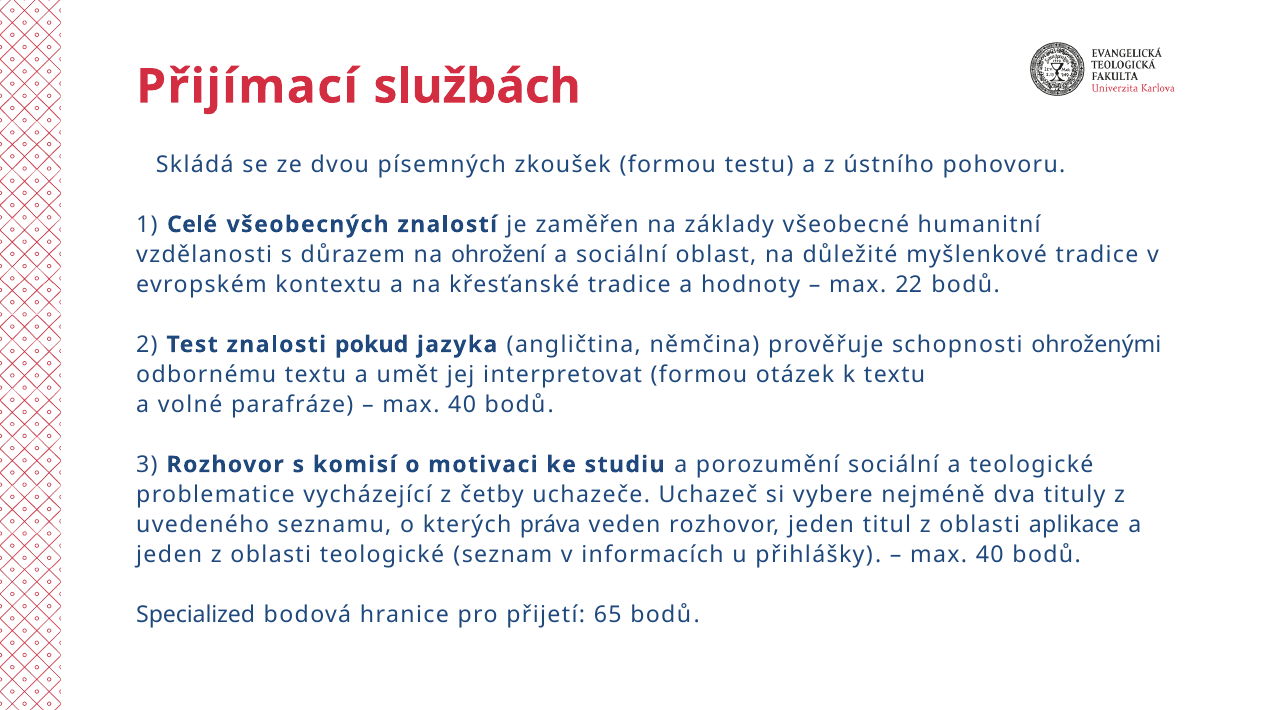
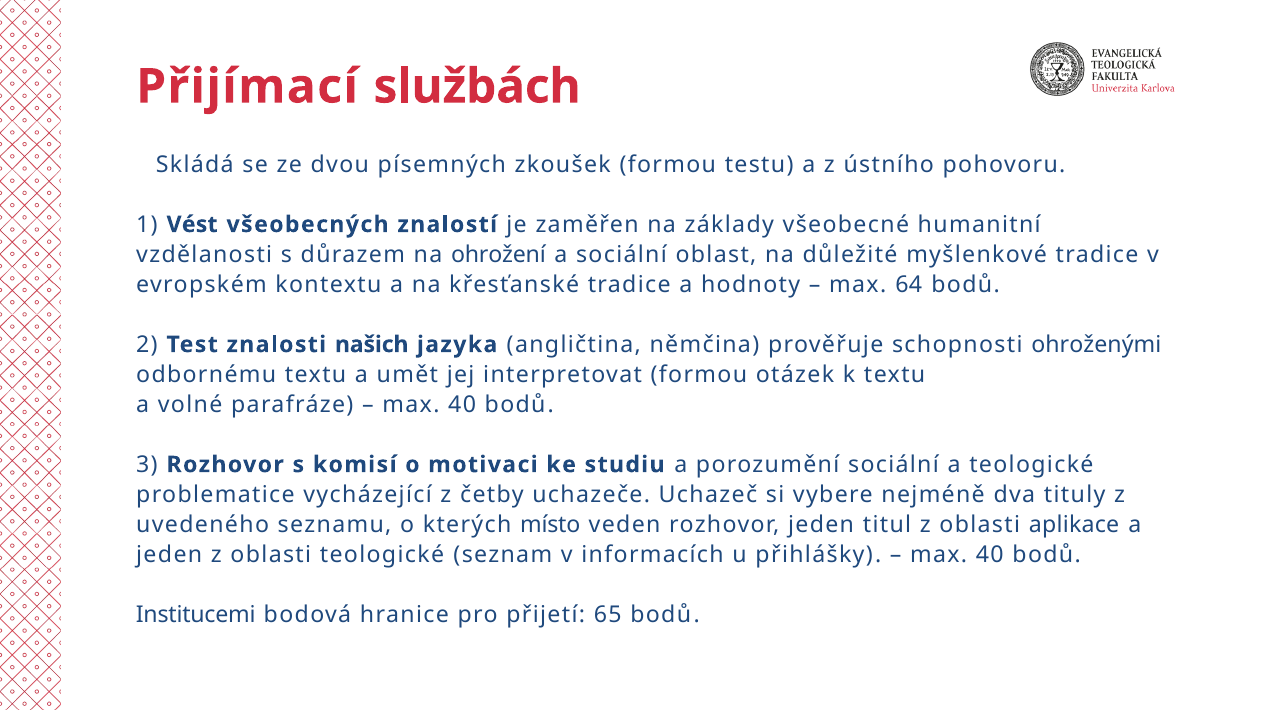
Celé: Celé -> Vést
22: 22 -> 64
pokud: pokud -> našich
práva: práva -> místo
Specialized: Specialized -> Institucemi
